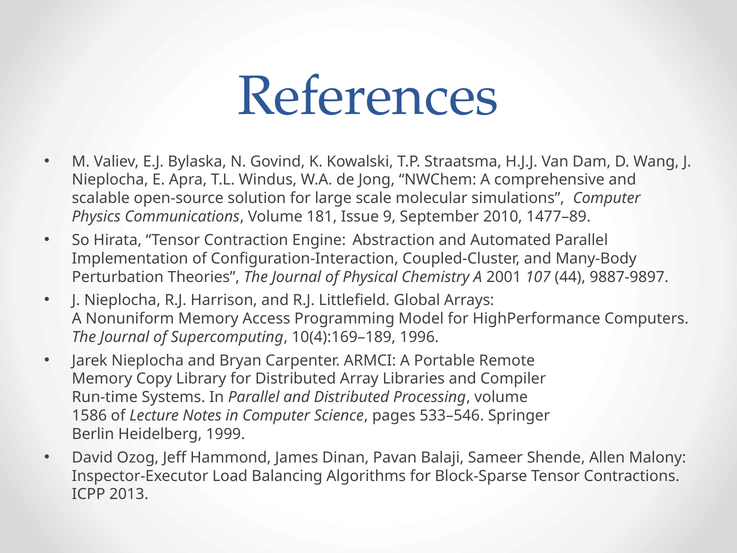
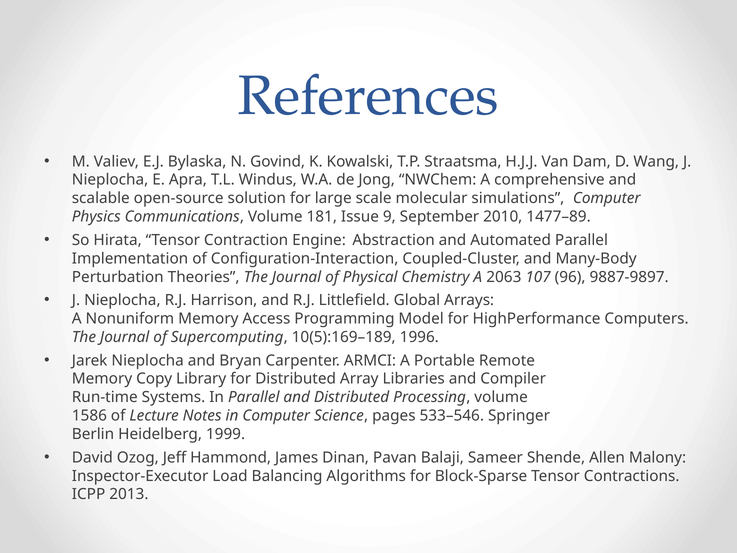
2001: 2001 -> 2063
44: 44 -> 96
10(4):169–189: 10(4):169–189 -> 10(5):169–189
